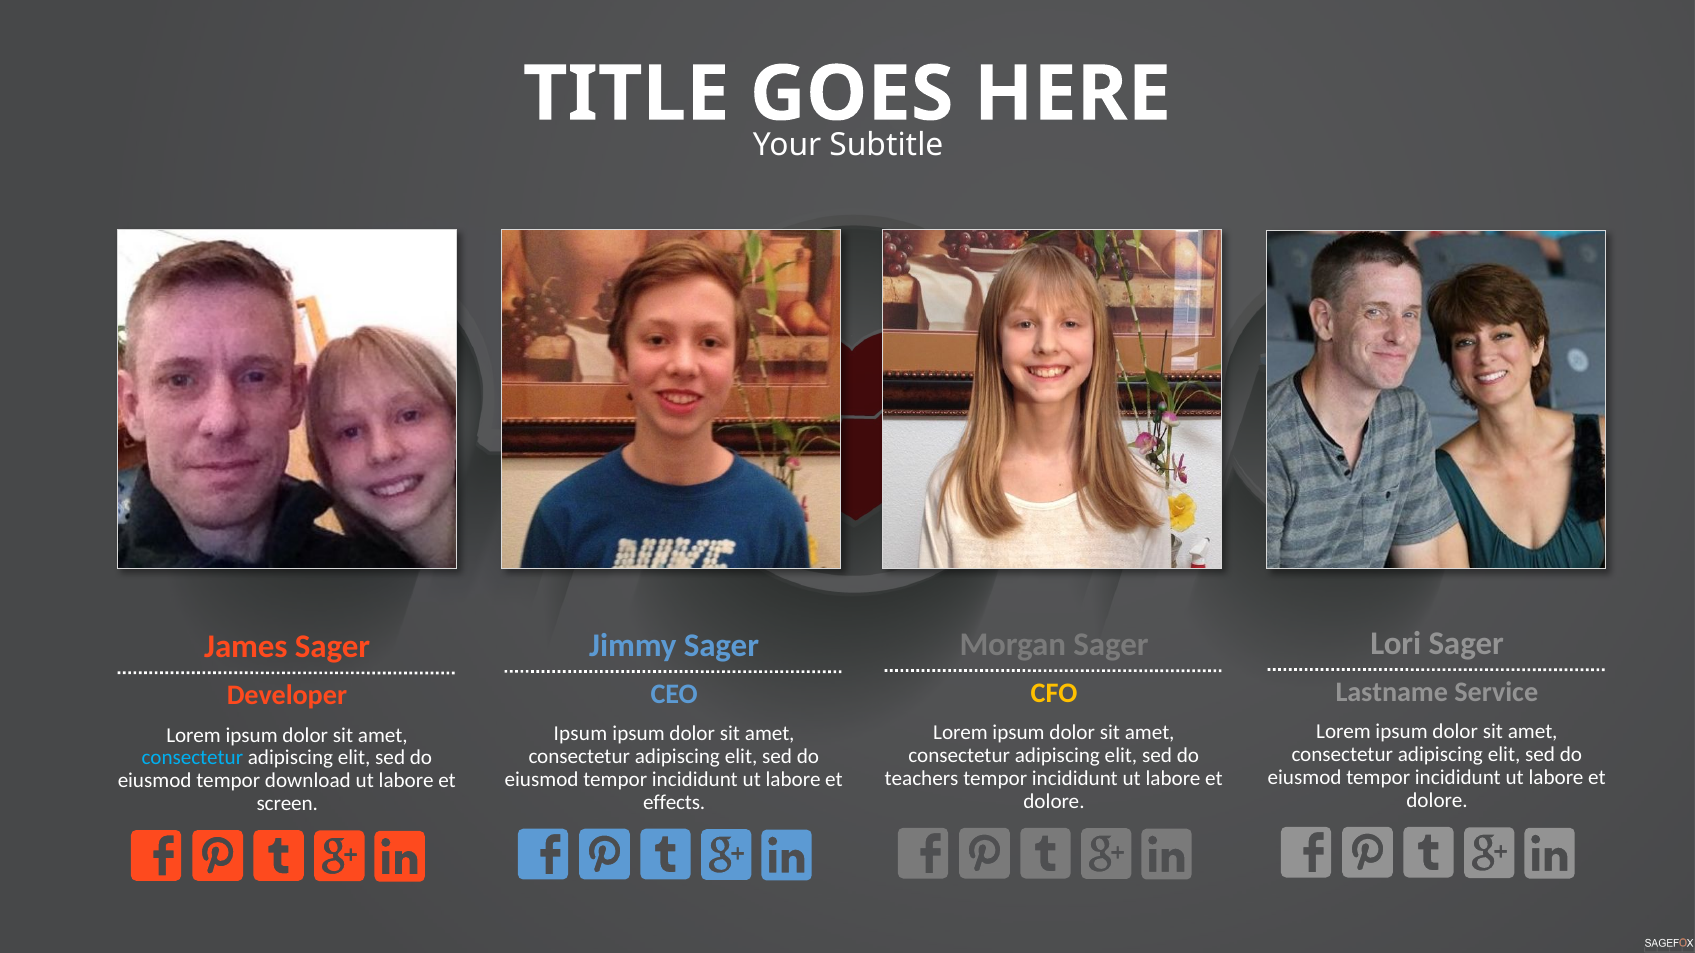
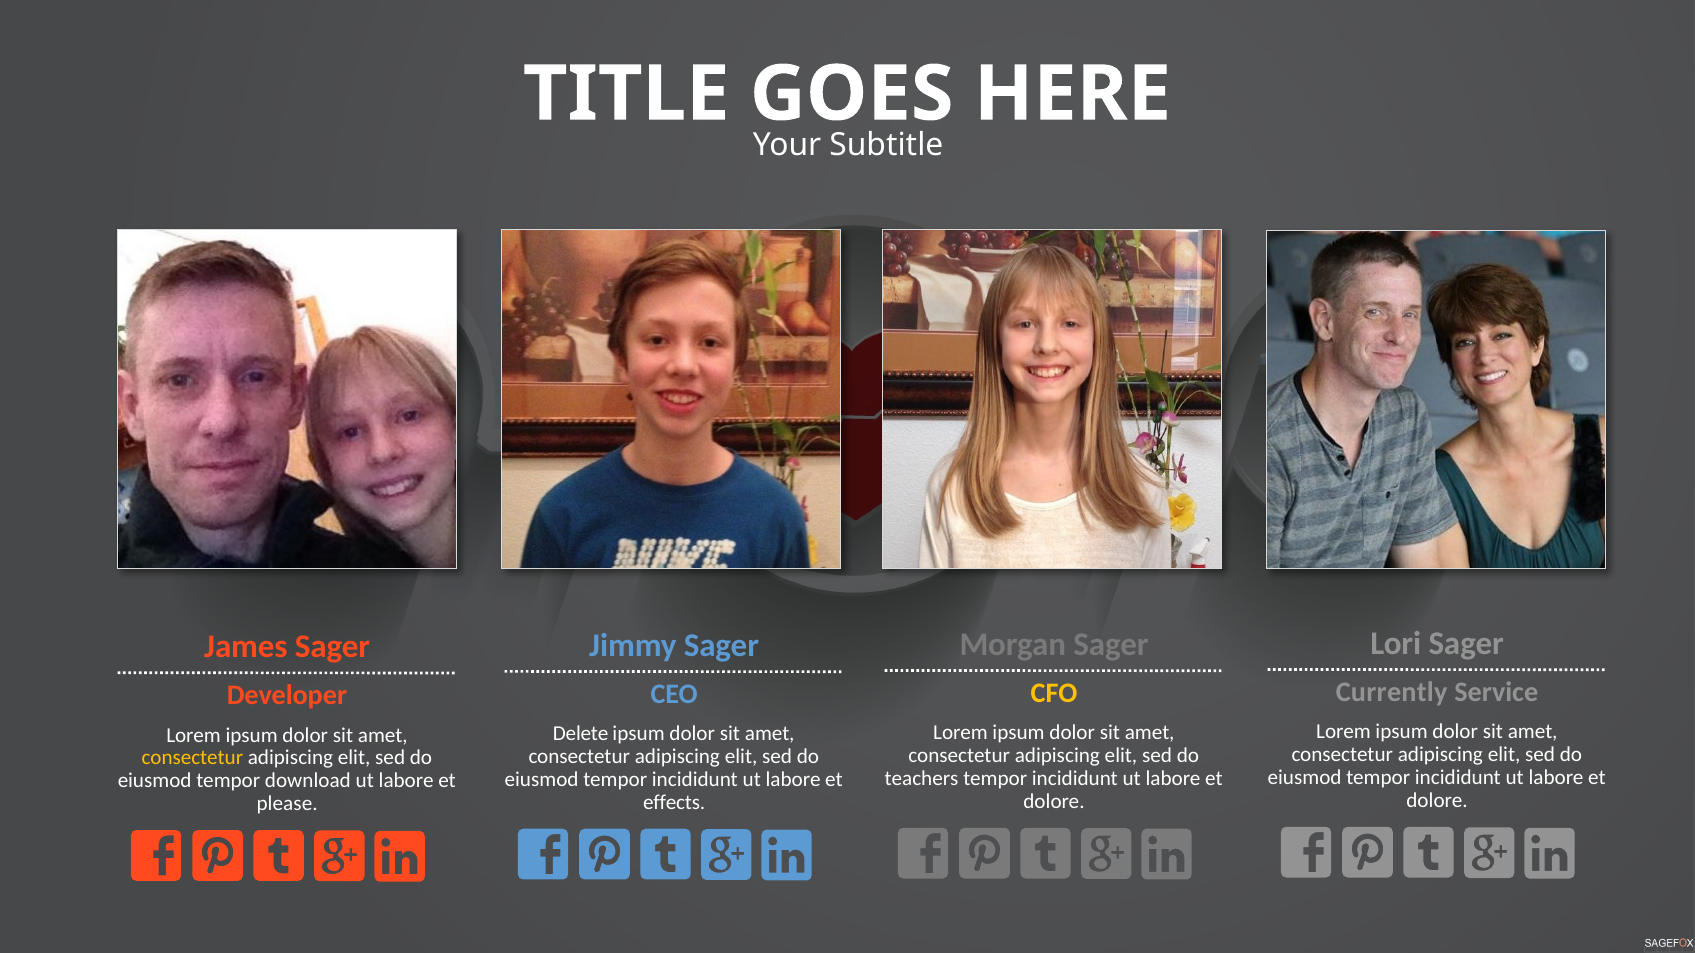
Lastname: Lastname -> Currently
Ipsum at (580, 734): Ipsum -> Delete
consectetur at (192, 758) colour: light blue -> yellow
screen: screen -> please
